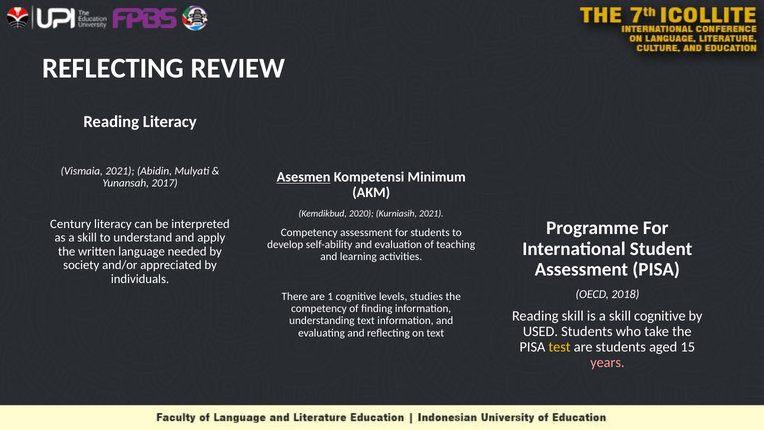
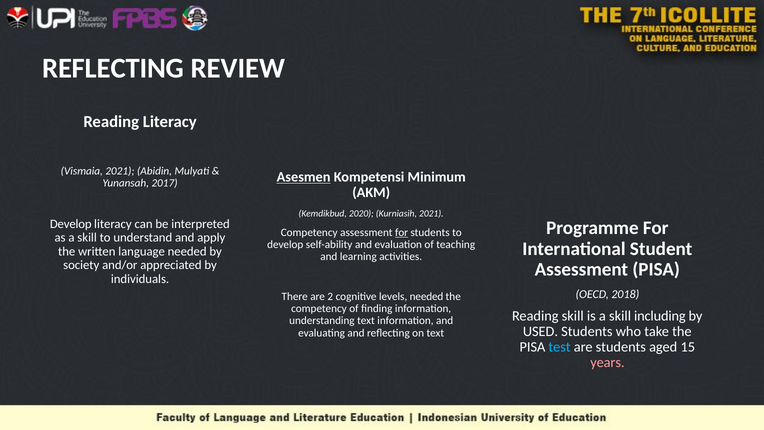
Century at (71, 224): Century -> Develop
for at (402, 232) underline: none -> present
1: 1 -> 2
levels studies: studies -> needed
skill cognitive: cognitive -> including
test colour: yellow -> light blue
